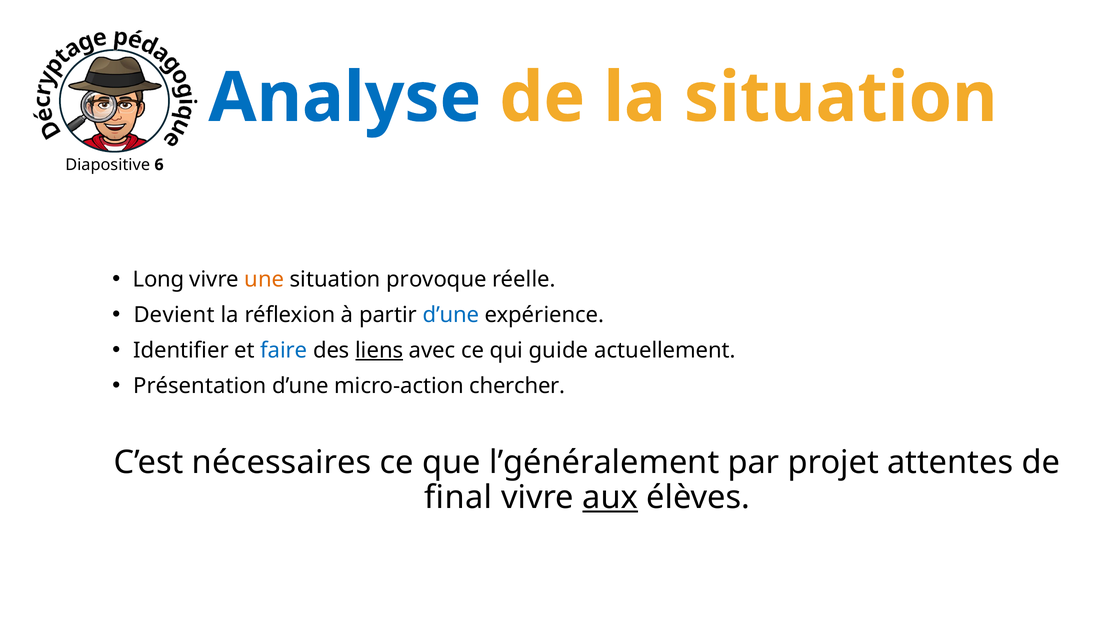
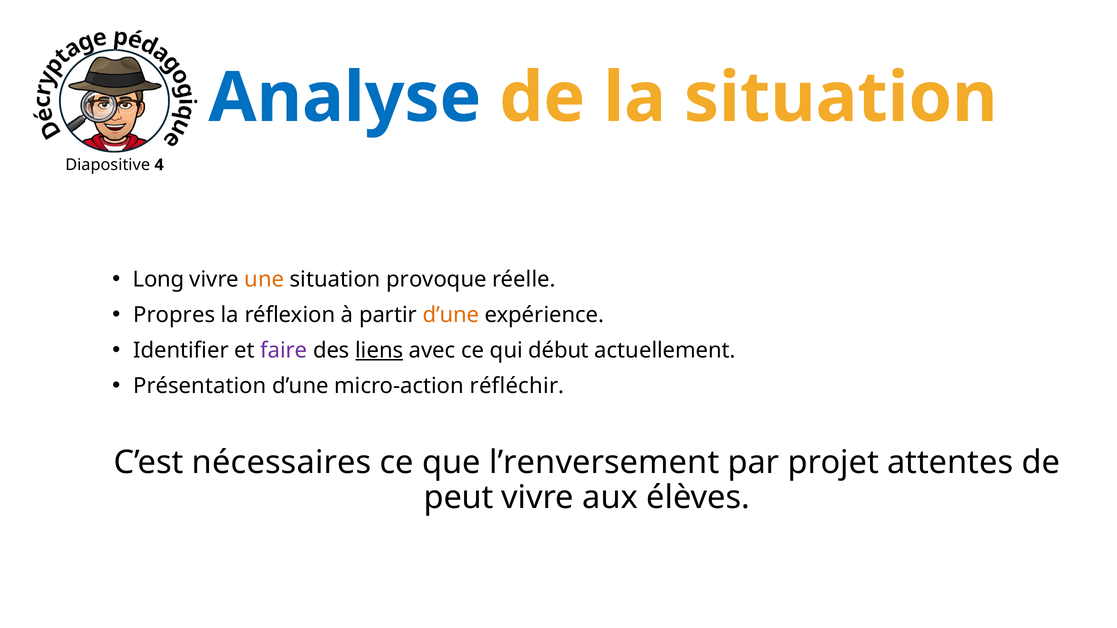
6: 6 -> 4
Devient: Devient -> Propres
d’une at (451, 315) colour: blue -> orange
faire colour: blue -> purple
guide: guide -> début
chercher: chercher -> réfléchir
l’généralement: l’généralement -> l’renversement
final: final -> peut
aux underline: present -> none
